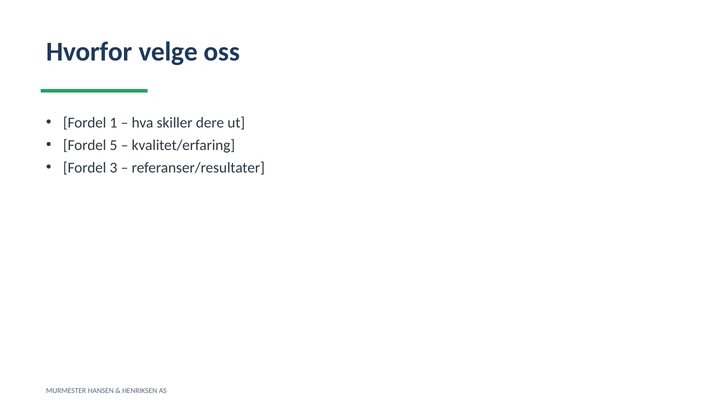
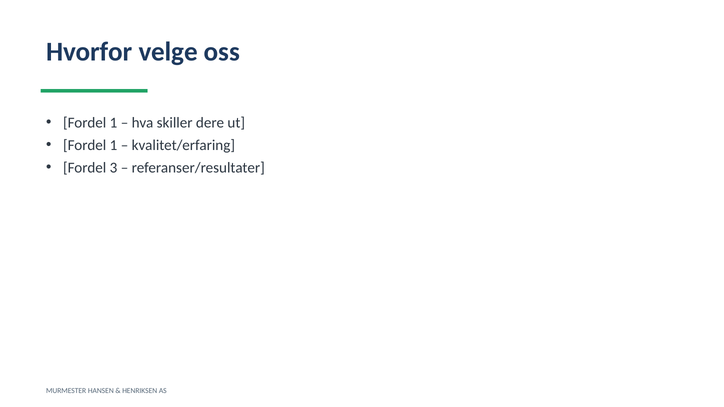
5 at (114, 145): 5 -> 1
